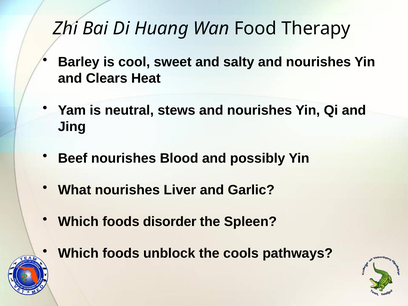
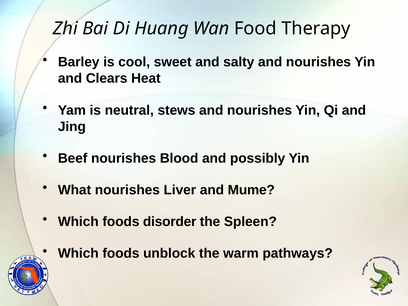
Garlic: Garlic -> Mume
cools: cools -> warm
